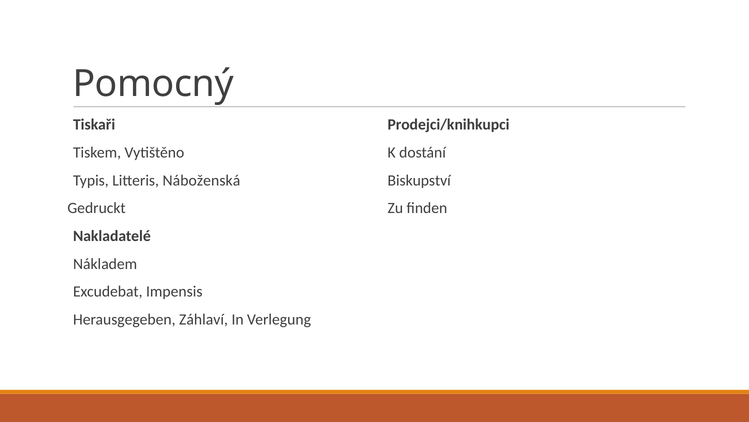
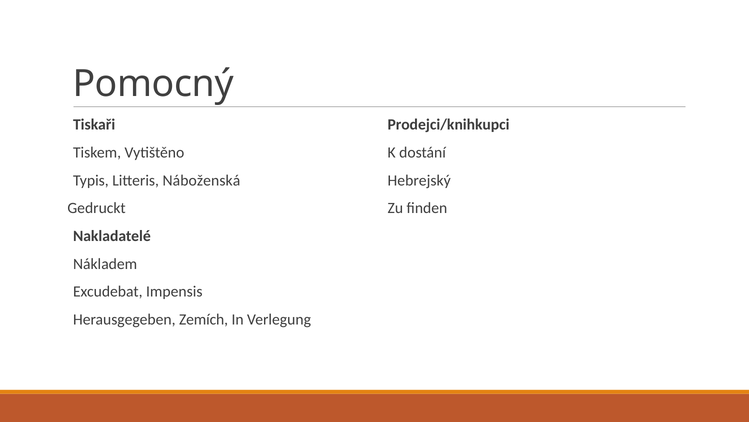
Biskupství: Biskupství -> Hebrejský
Záhlaví: Záhlaví -> Zemích
